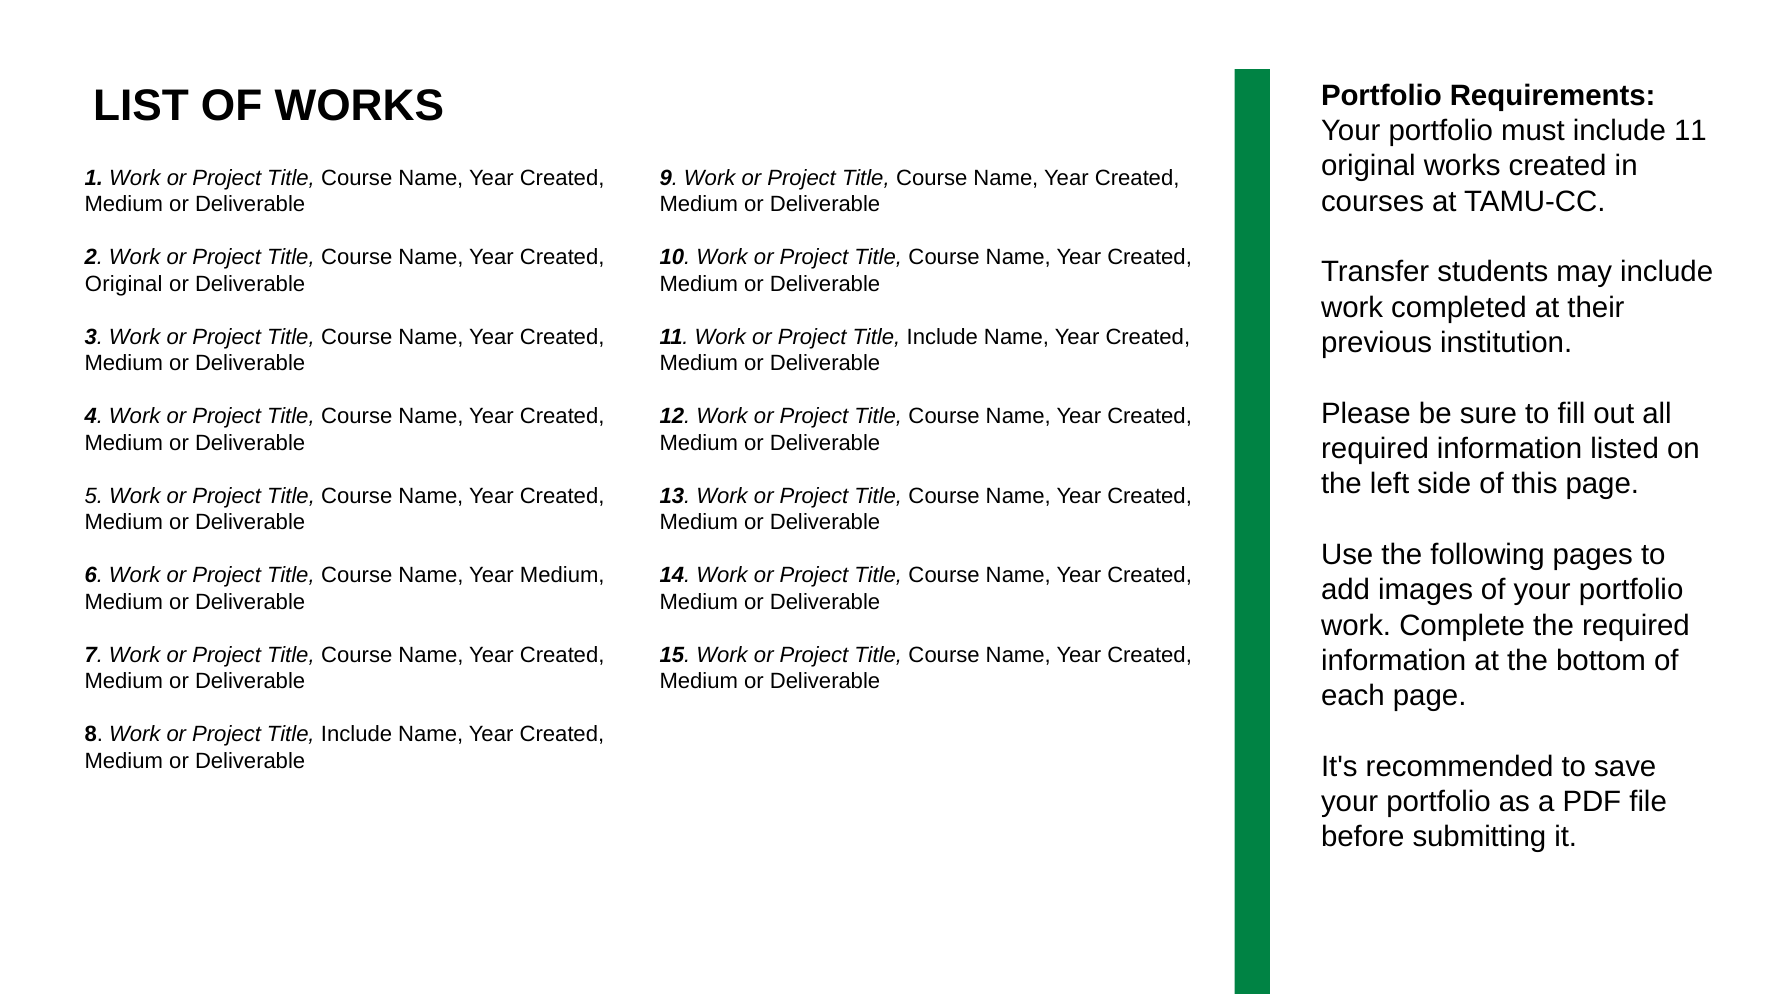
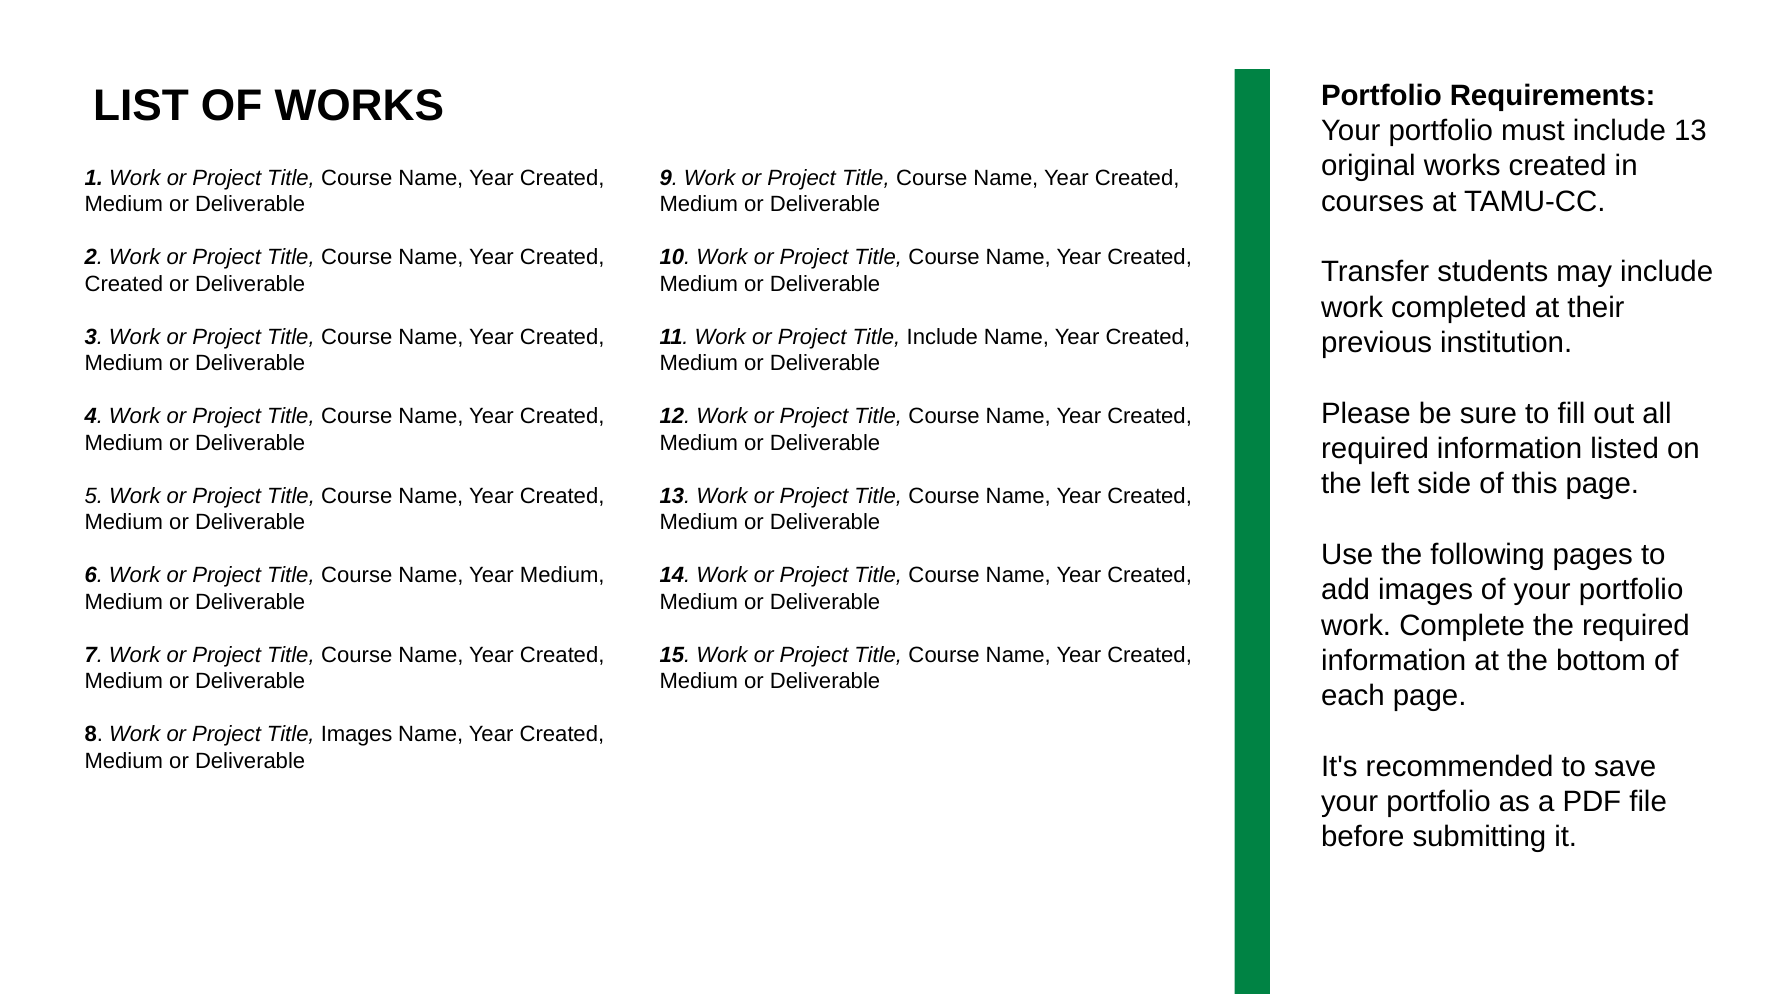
include 11: 11 -> 13
Original at (124, 284): Original -> Created
Include at (356, 735): Include -> Images
